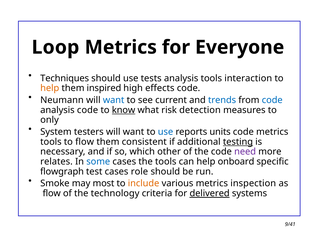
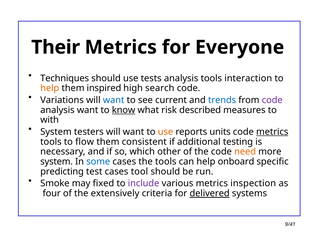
Loop: Loop -> Their
effects: effects -> search
Neumann: Neumann -> Variations
code at (272, 100) colour: blue -> purple
analysis code: code -> want
detection: detection -> described
only: only -> with
use at (166, 132) colour: blue -> orange
metrics at (272, 132) underline: none -> present
testing underline: present -> none
need colour: purple -> orange
relates at (56, 162): relates -> system
flowgraph: flowgraph -> predicting
role: role -> tool
most: most -> fixed
include colour: orange -> purple
flow at (52, 193): flow -> four
technology: technology -> extensively
